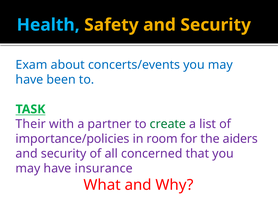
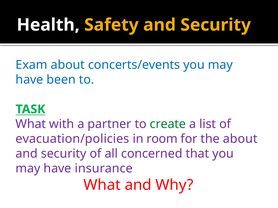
Health colour: light blue -> white
Their at (31, 124): Their -> What
importance/policies: importance/policies -> evacuation/policies
the aiders: aiders -> about
